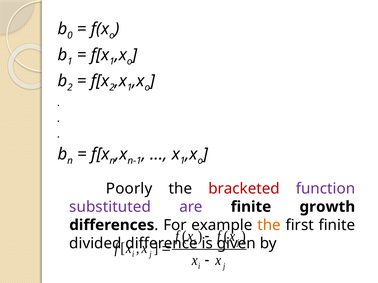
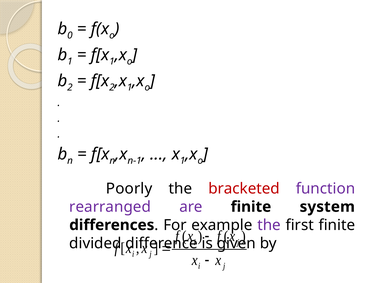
substituted: substituted -> rearranged
growth: growth -> system
the at (269, 225) colour: orange -> purple
